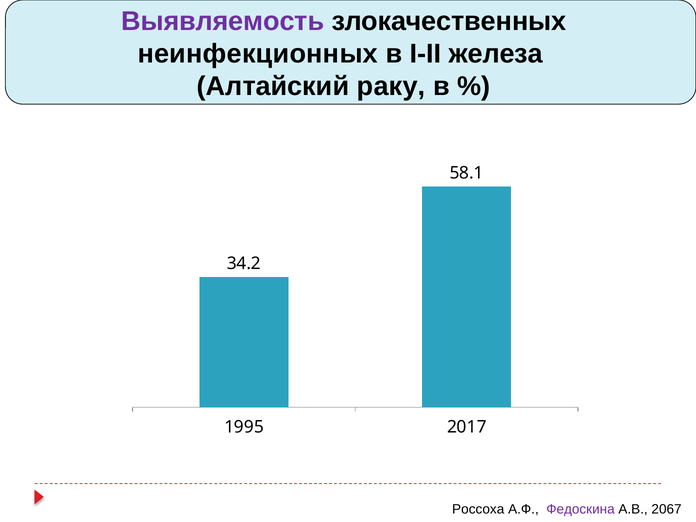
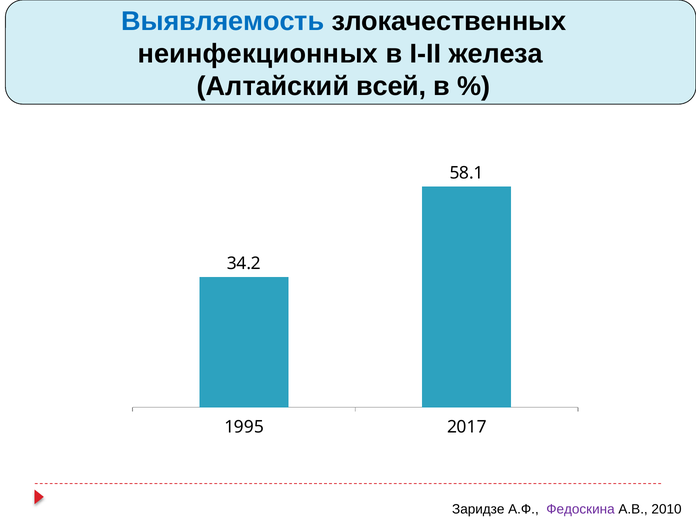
Выявляемость colour: purple -> blue
раку: раку -> всей
Россоха: Россоха -> Заридзе
2067: 2067 -> 2010
